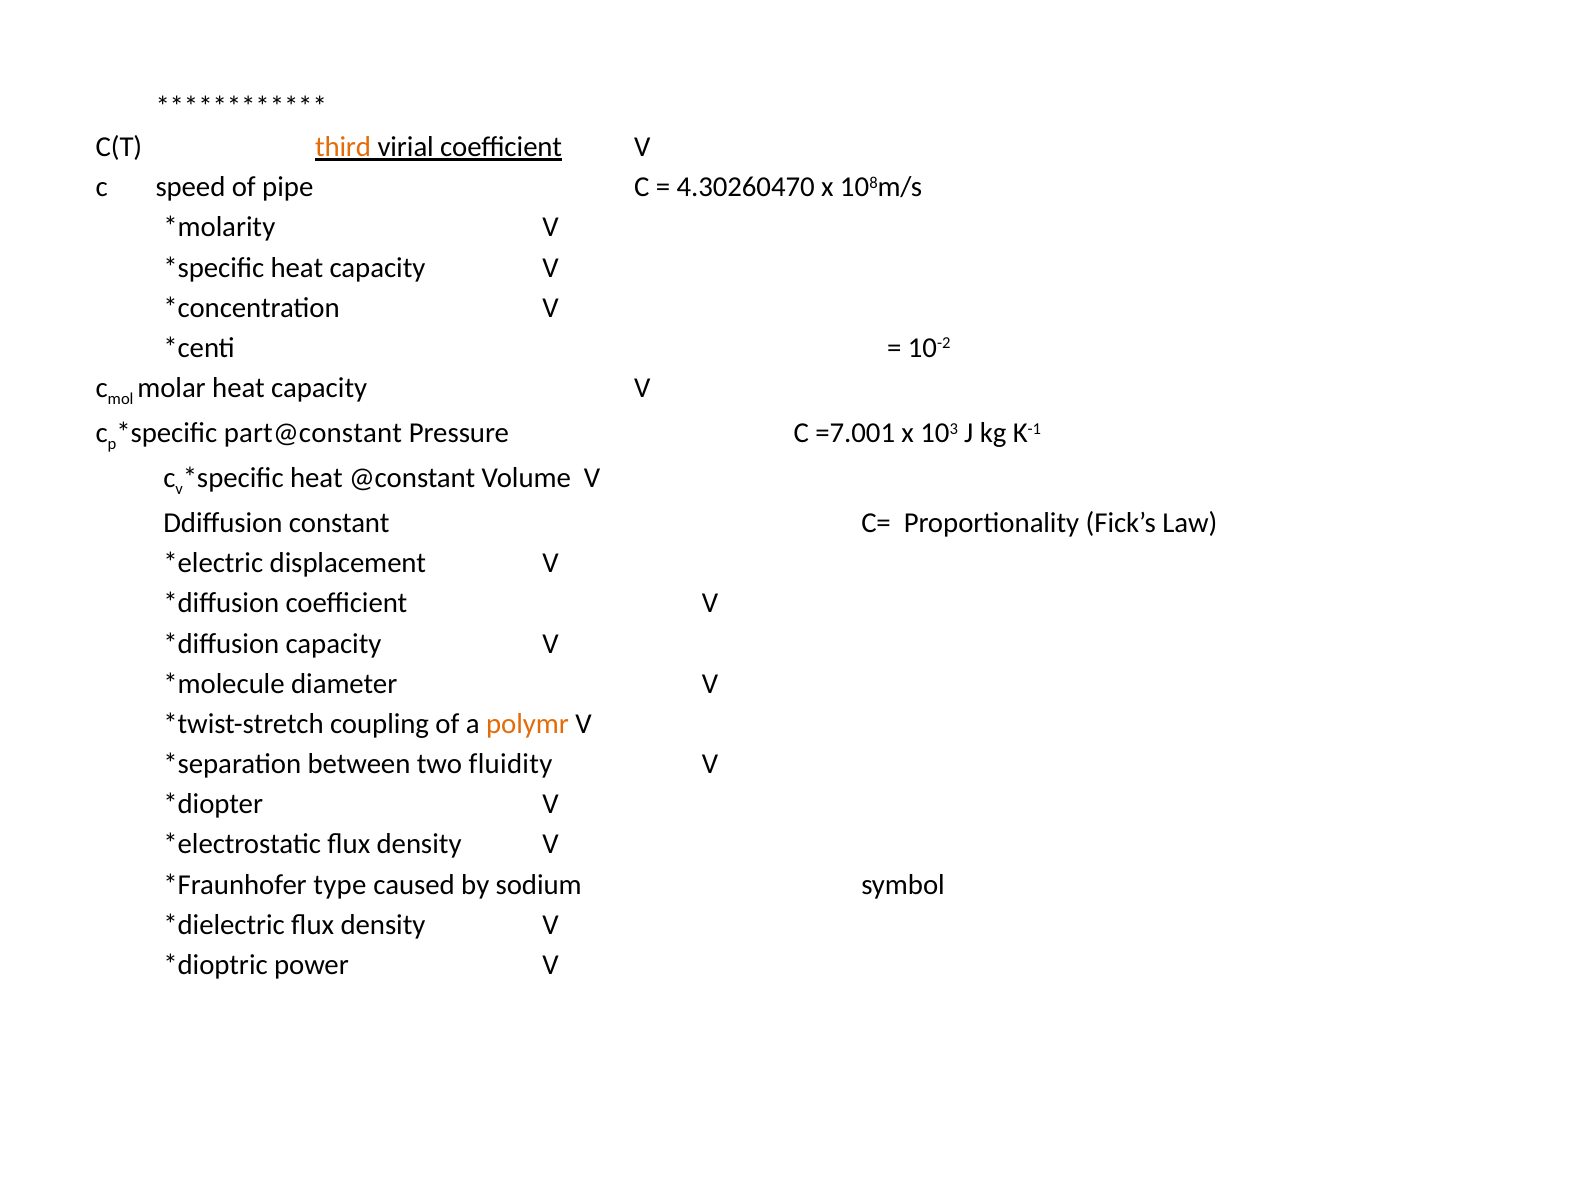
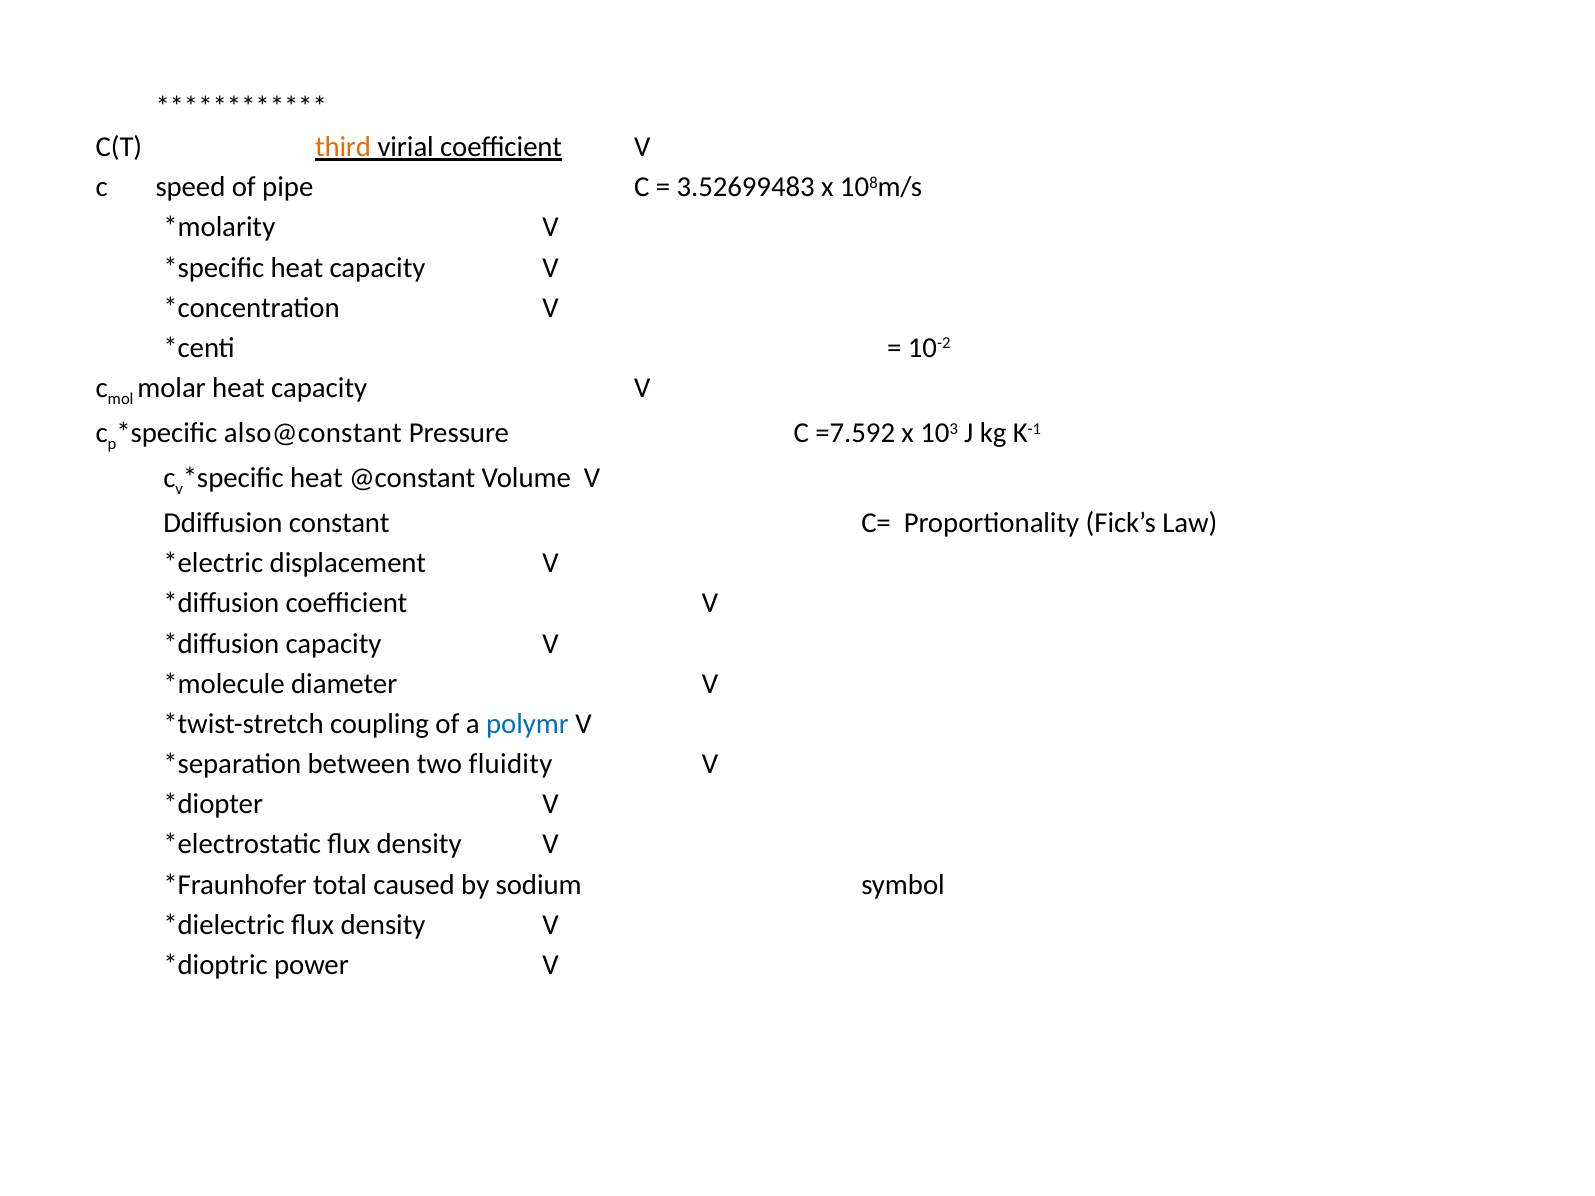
4.30260470: 4.30260470 -> 3.52699483
part@constant: part@constant -> also@constant
=7.001: =7.001 -> =7.592
polymr colour: orange -> blue
type: type -> total
